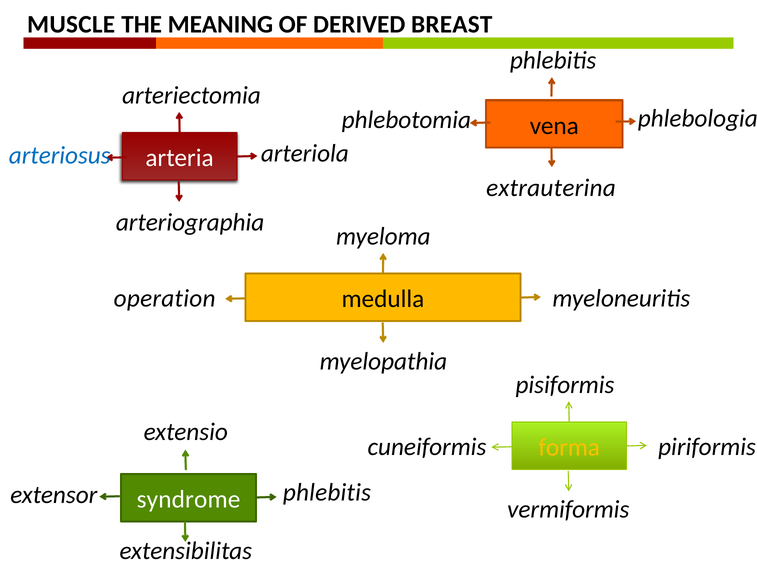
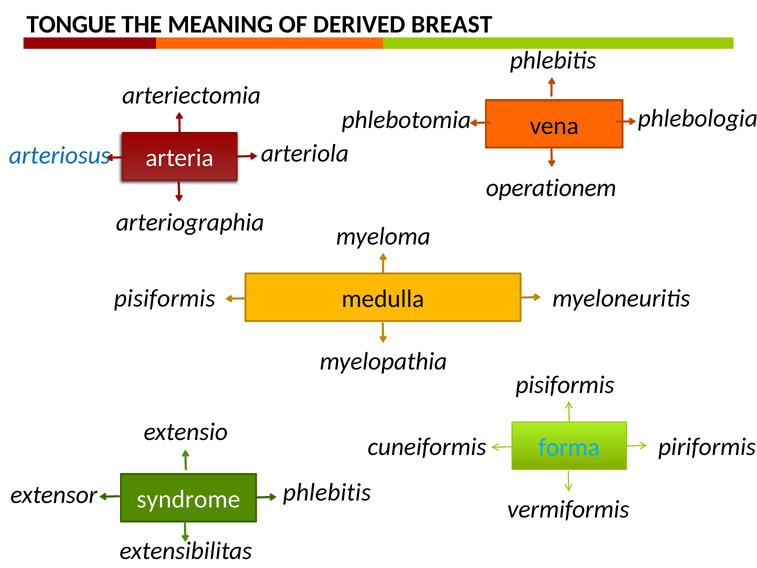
MUSCLE: MUSCLE -> TONGUE
extrauterina: extrauterina -> operationem
operation at (165, 298): operation -> pisiformis
forma colour: yellow -> light blue
